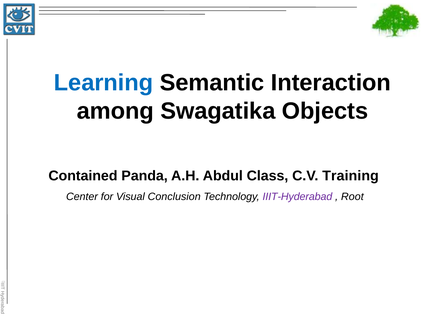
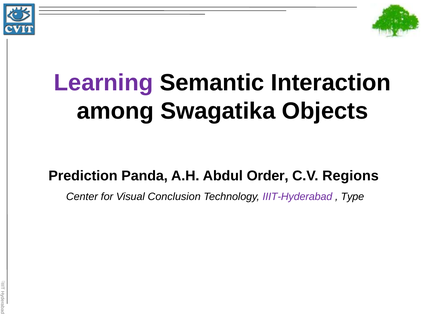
Learning colour: blue -> purple
Contained: Contained -> Prediction
Class: Class -> Order
Training: Training -> Regions
Root: Root -> Type
